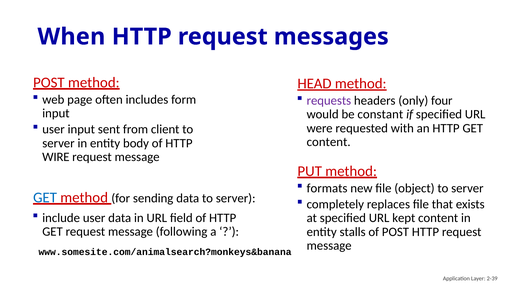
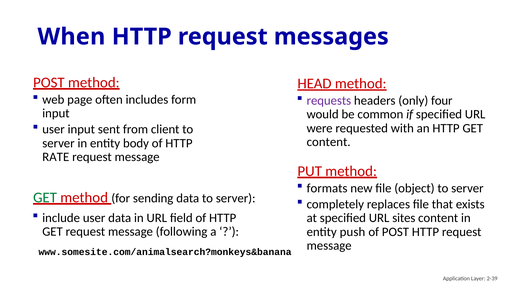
constant: constant -> common
WIRE: WIRE -> RATE
GET at (45, 197) colour: blue -> green
kept: kept -> sites
stalls: stalls -> push
